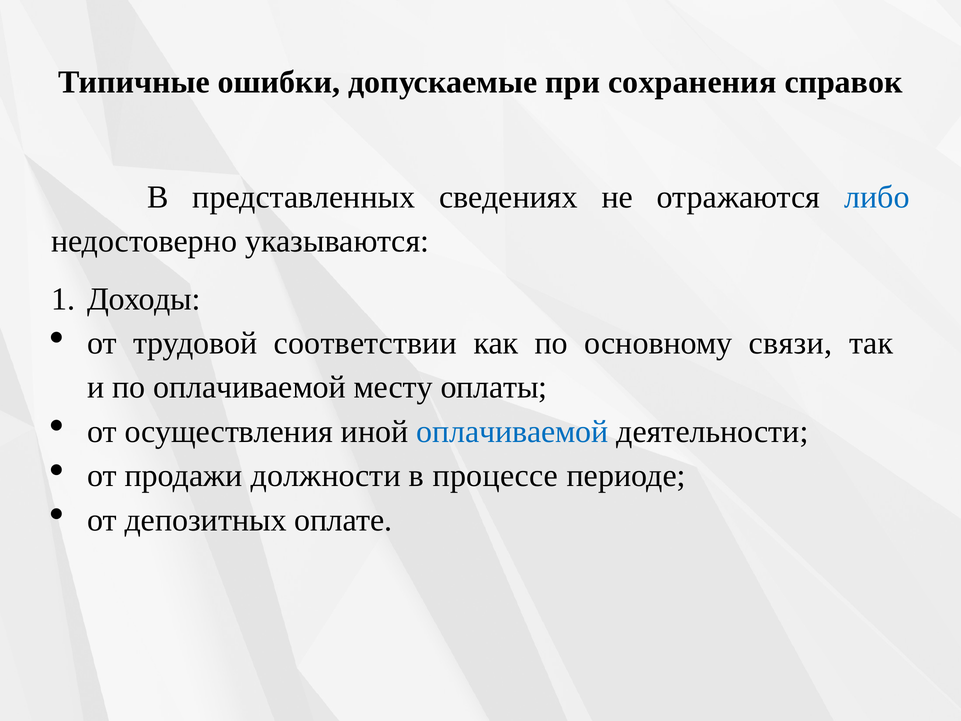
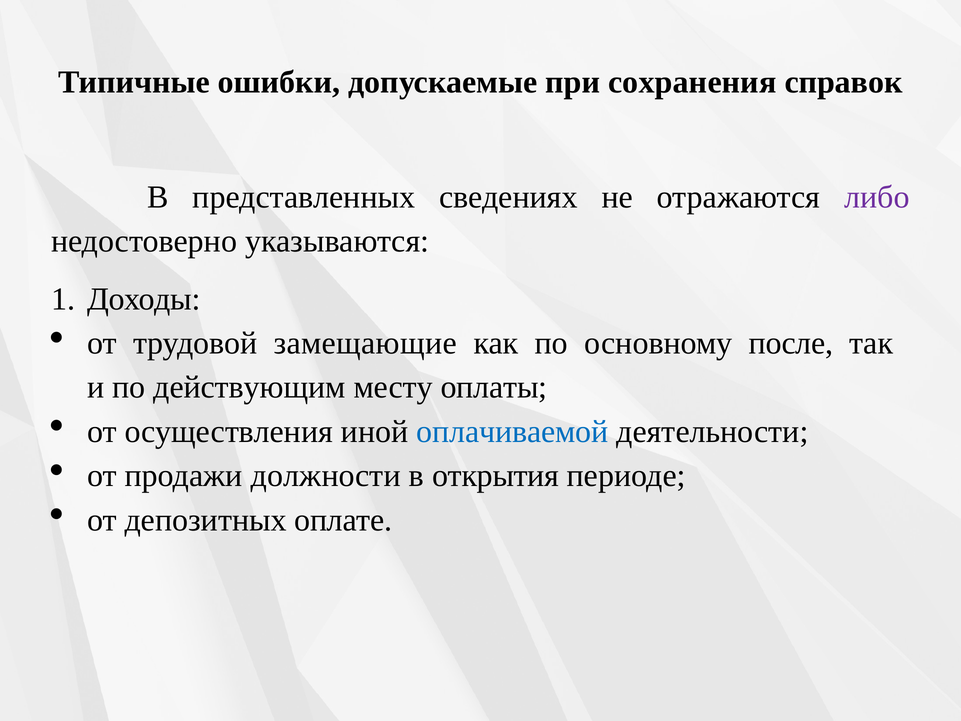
либо colour: blue -> purple
соответствии: соответствии -> замещающие
связи: связи -> после
по оплачиваемой: оплачиваемой -> действующим
процессе: процессе -> открытия
